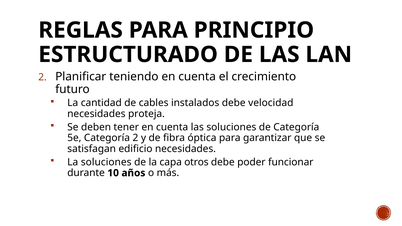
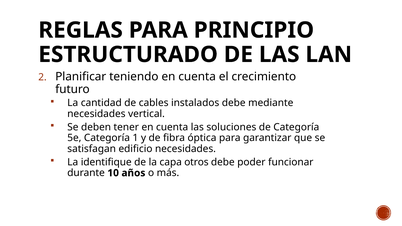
velocidad: velocidad -> mediante
proteja: proteja -> vertical
Categoría 2: 2 -> 1
La soluciones: soluciones -> identifique
